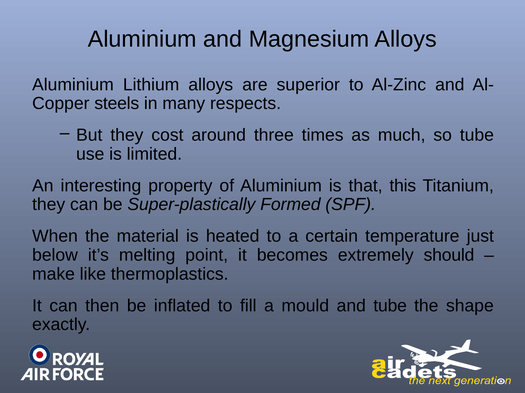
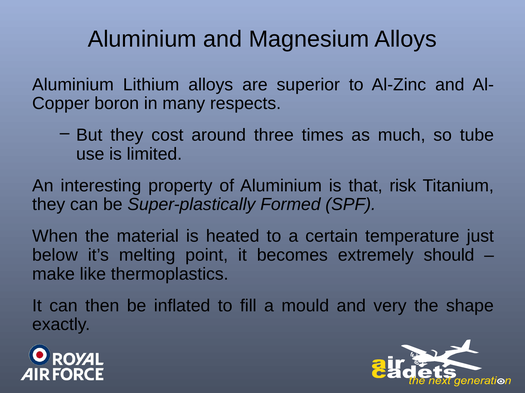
steels: steels -> boron
this: this -> risk
and tube: tube -> very
